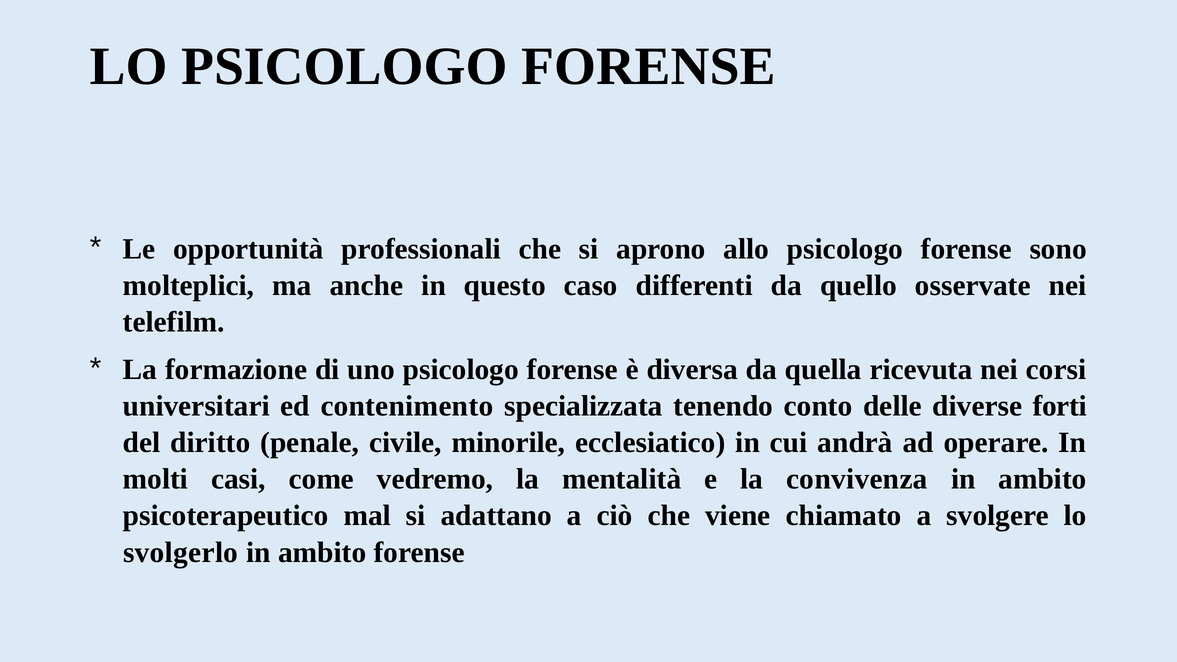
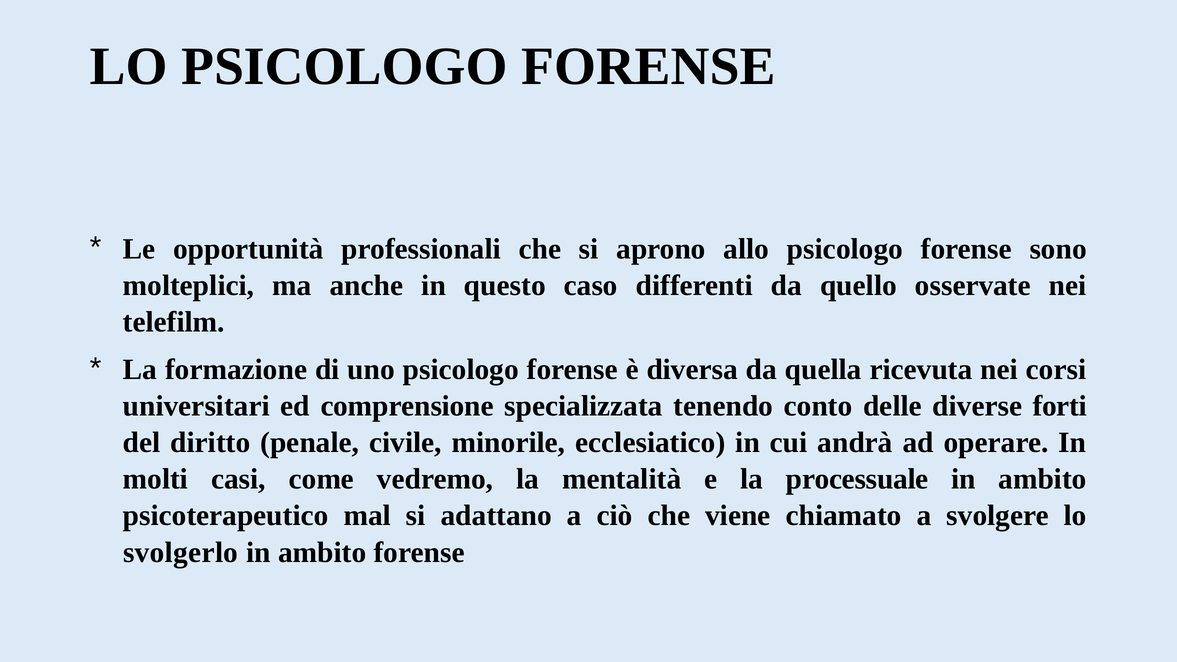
contenimento: contenimento -> comprensione
convivenza: convivenza -> processuale
